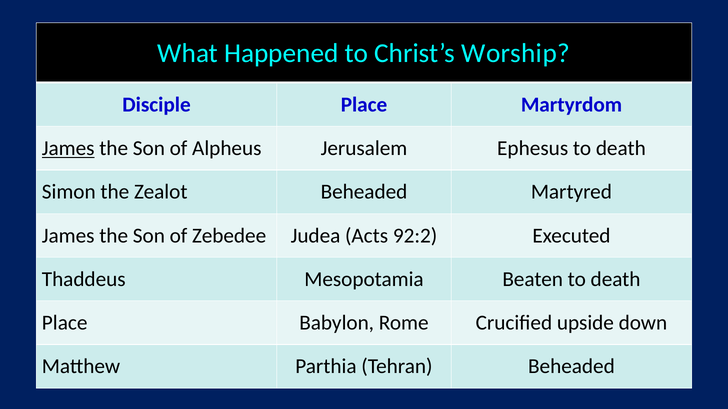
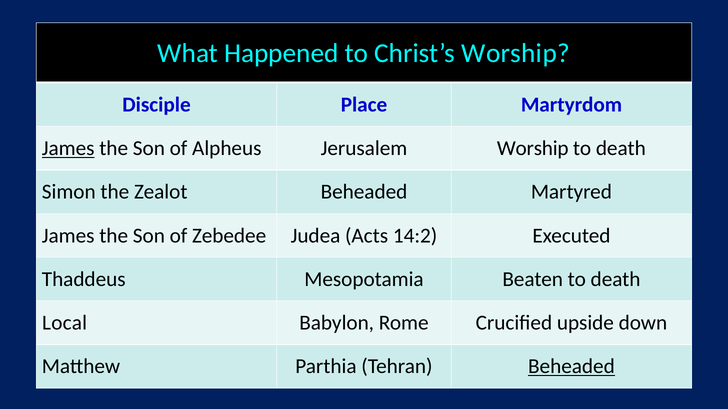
Jerusalem Ephesus: Ephesus -> Worship
92:2: 92:2 -> 14:2
Place at (65, 323): Place -> Local
Beheaded at (571, 367) underline: none -> present
